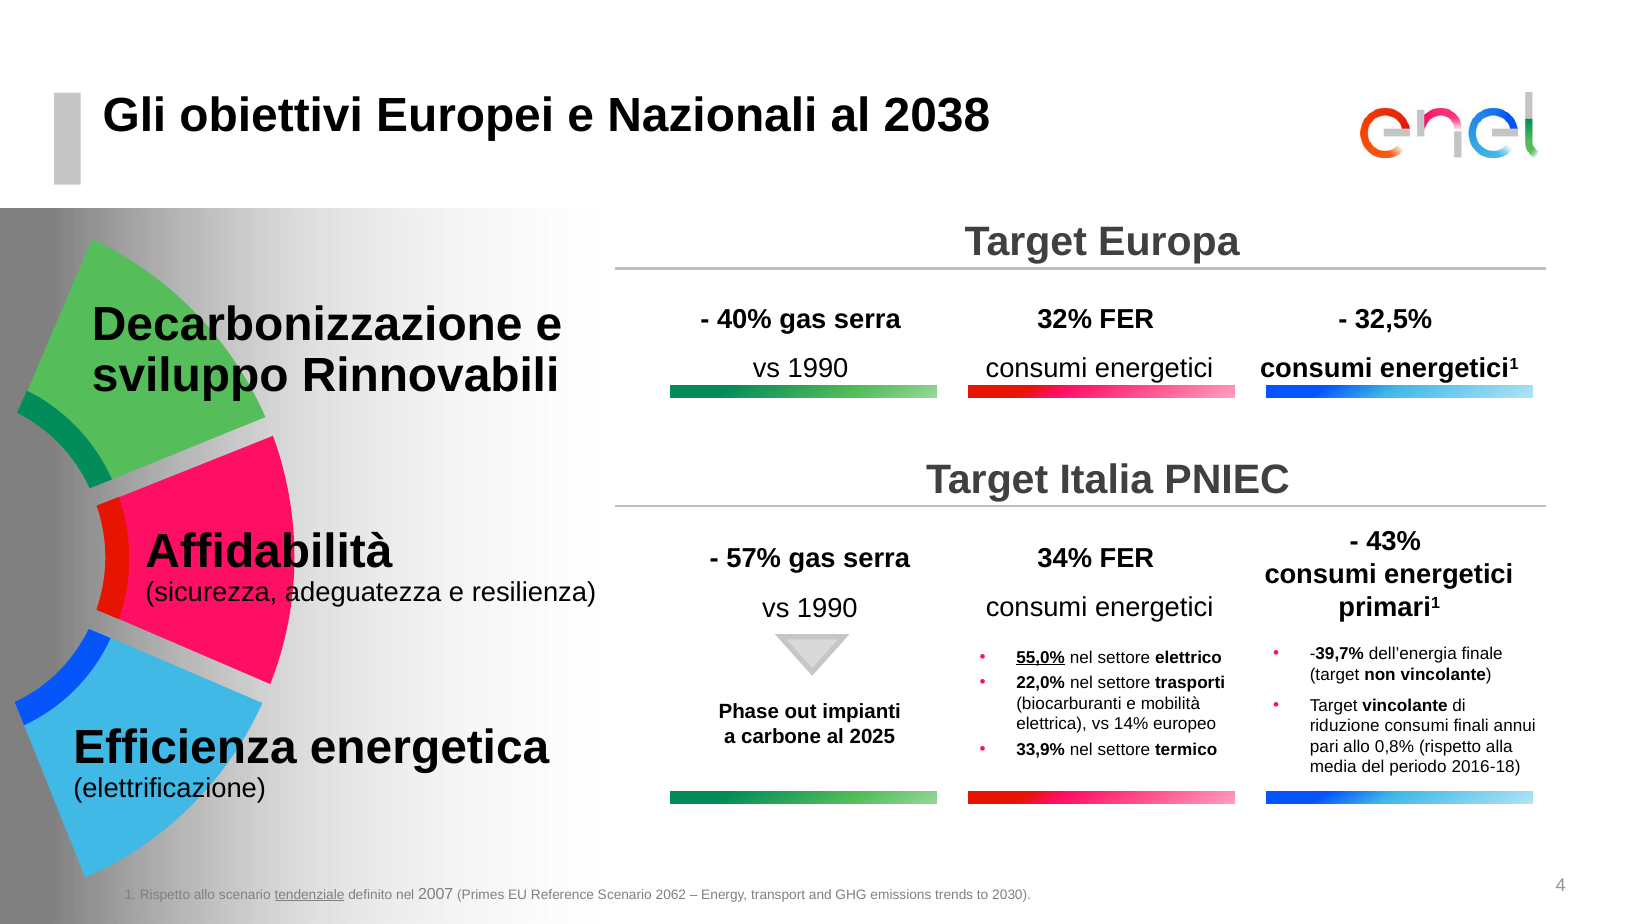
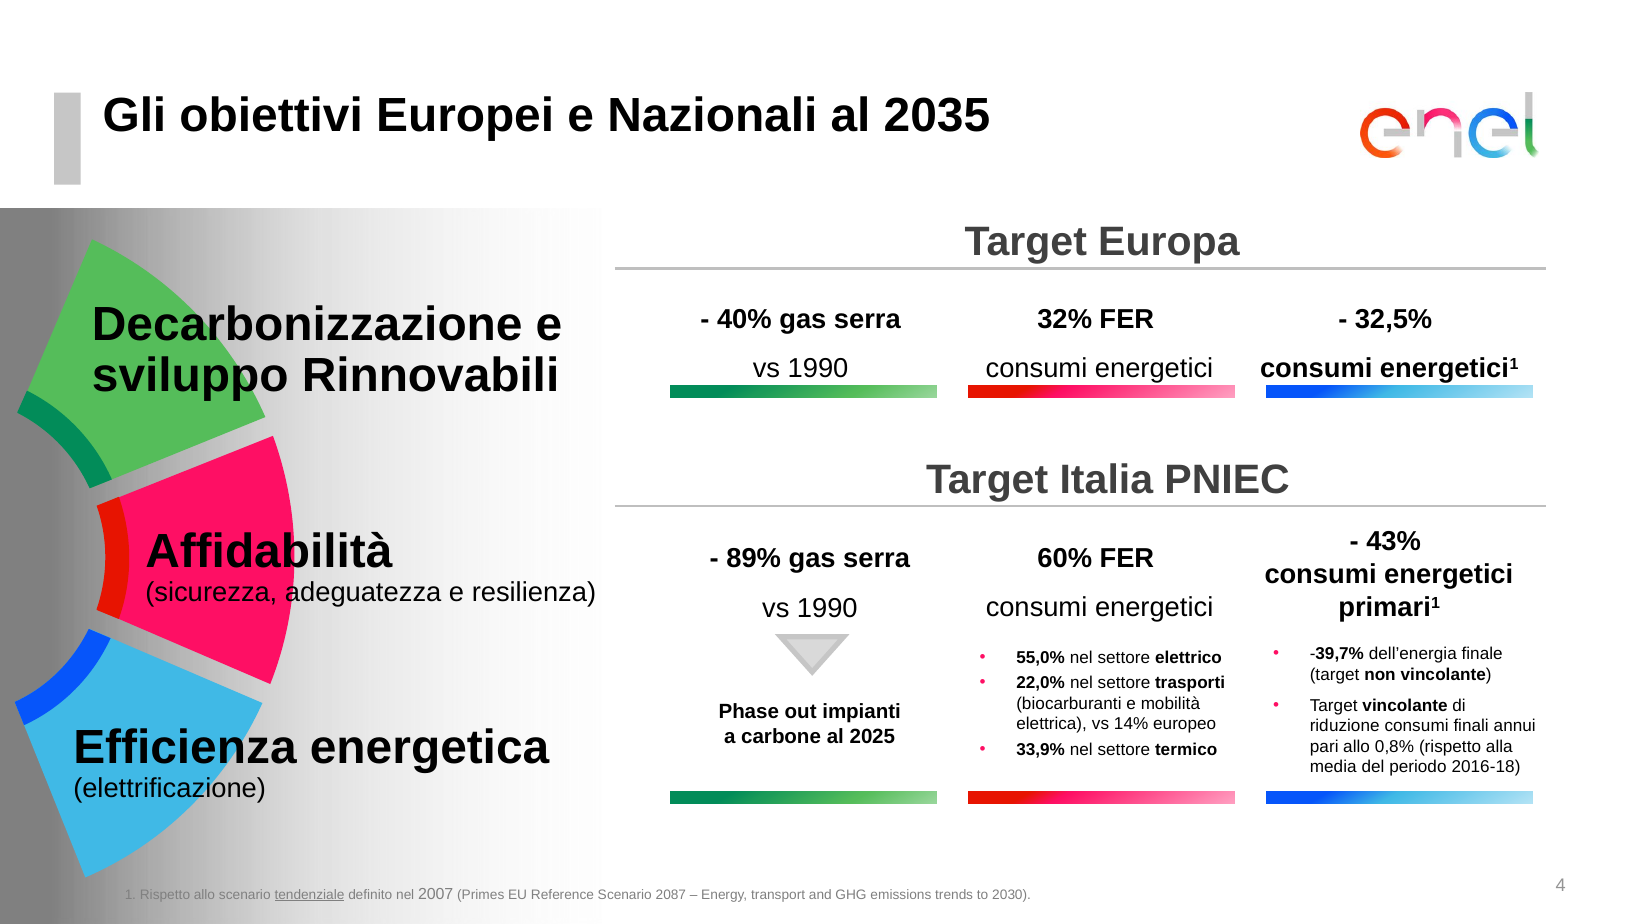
2038: 2038 -> 2035
34%: 34% -> 60%
57%: 57% -> 89%
55,0% underline: present -> none
2062: 2062 -> 2087
